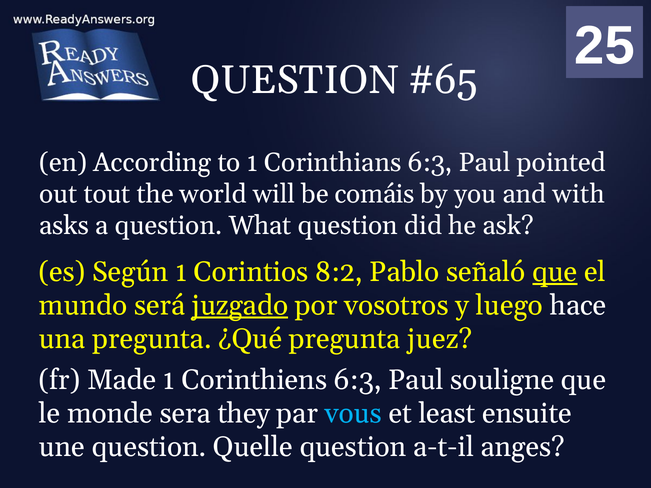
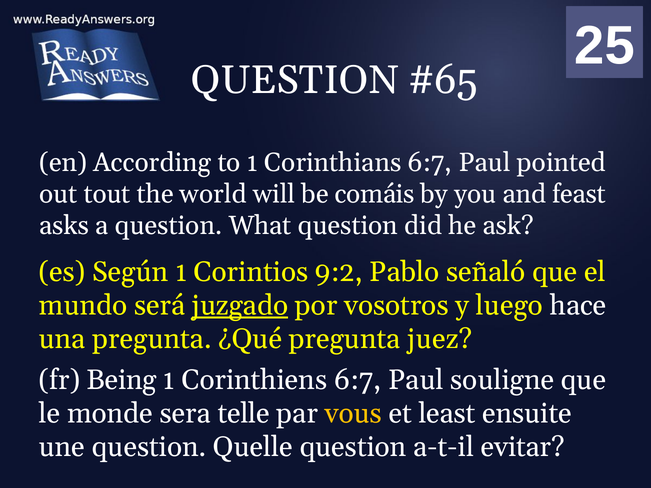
Corinthians 6:3: 6:3 -> 6:7
with: with -> feast
8:2: 8:2 -> 9:2
que at (555, 272) underline: present -> none
Made: Made -> Being
Corinthiens 6:3: 6:3 -> 6:7
they: they -> telle
vous colour: light blue -> yellow
anges: anges -> evitar
